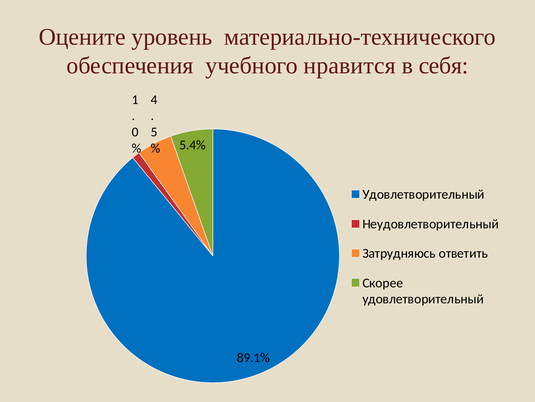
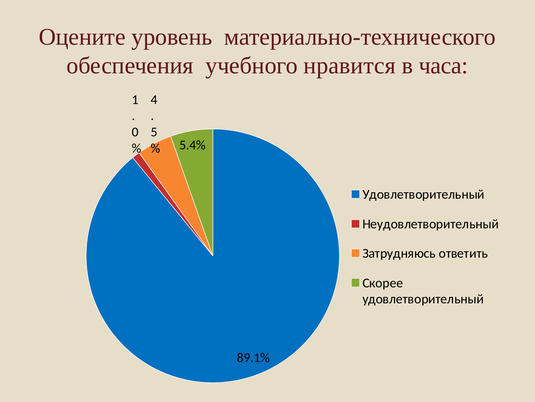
себя: себя -> часа
